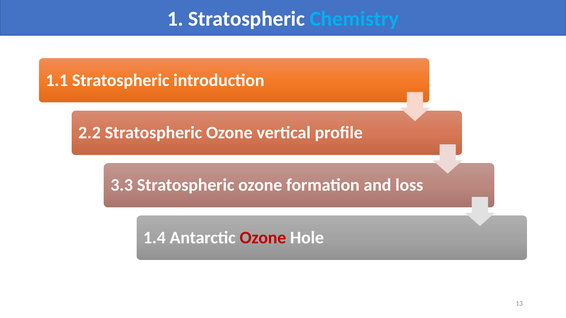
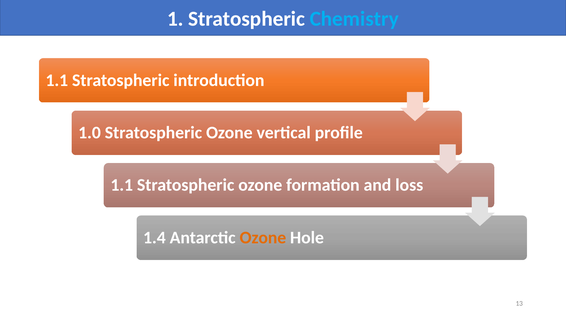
2.2: 2.2 -> 1.0
3.3 at (122, 185): 3.3 -> 1.1
Ozone at (263, 238) colour: red -> orange
